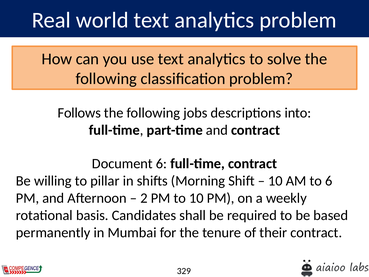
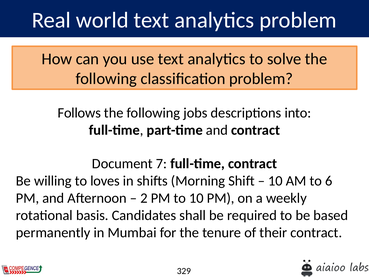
Document 6: 6 -> 7
pillar: pillar -> loves
